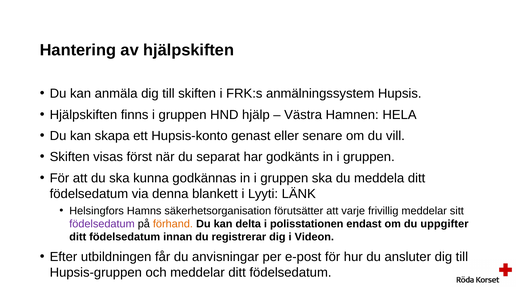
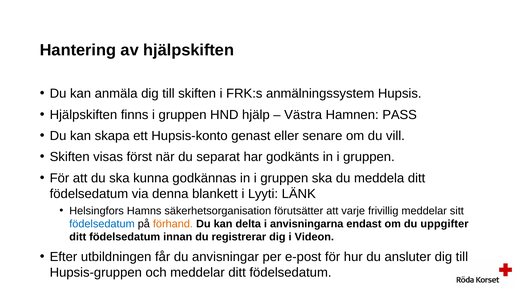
HELA: HELA -> PASS
födelsedatum at (102, 224) colour: purple -> blue
polisstationen: polisstationen -> anvisningarna
